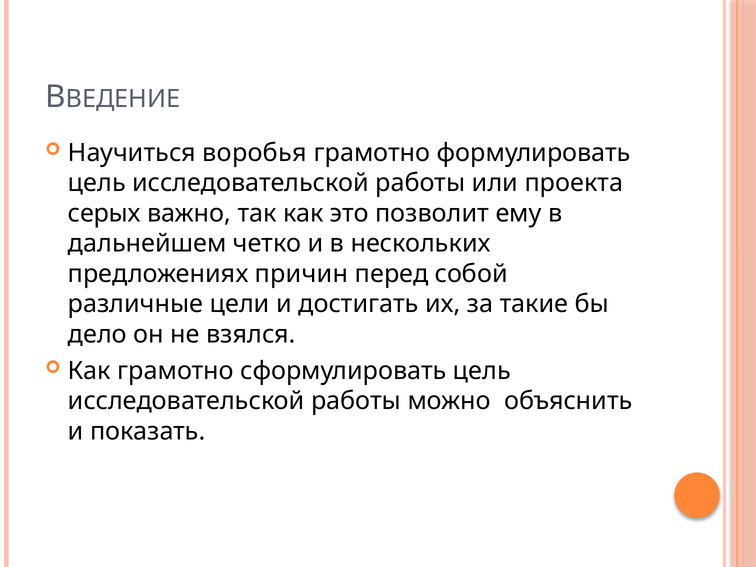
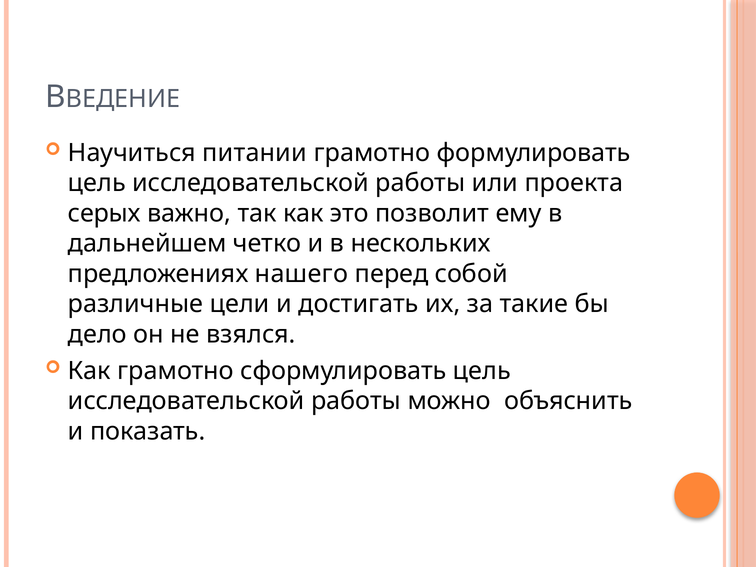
воробья: воробья -> питании
причин: причин -> нашего
